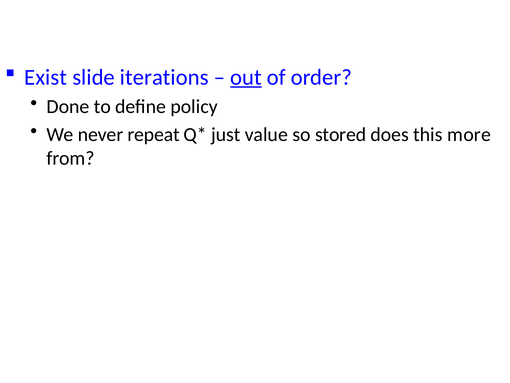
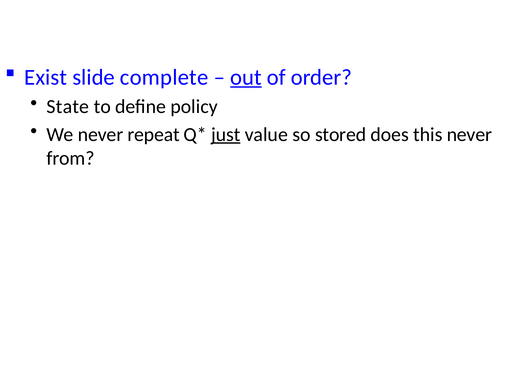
iterations: iterations -> complete
Done: Done -> State
just underline: none -> present
this more: more -> never
